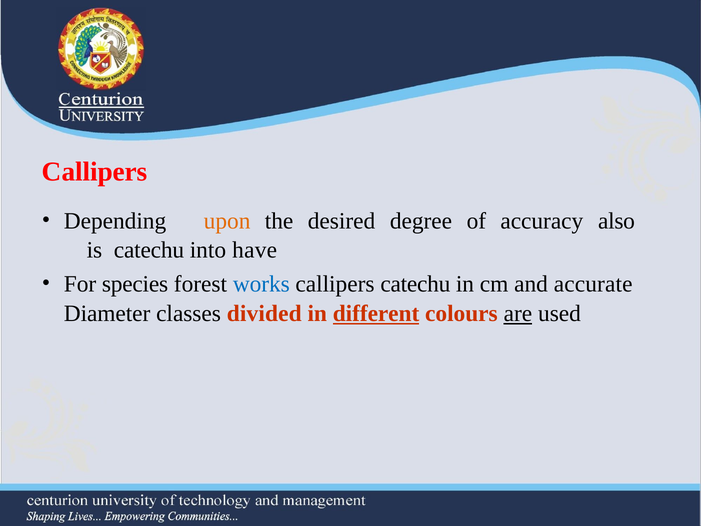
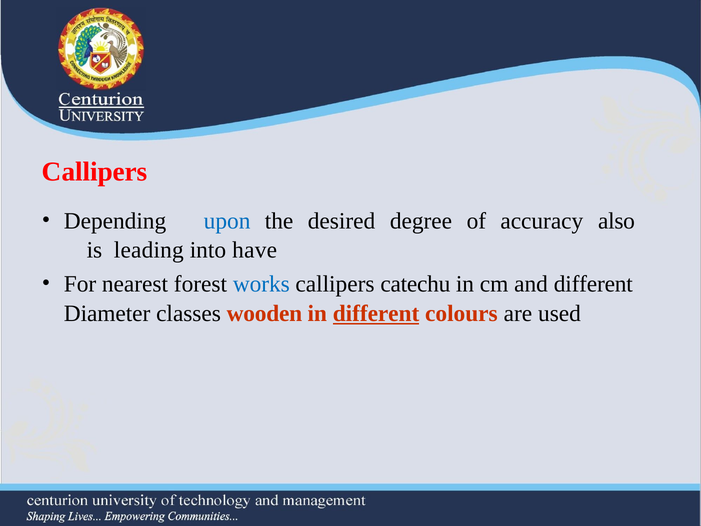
upon colour: orange -> blue
is catechu: catechu -> leading
species: species -> nearest
and accurate: accurate -> different
divided: divided -> wooden
are underline: present -> none
